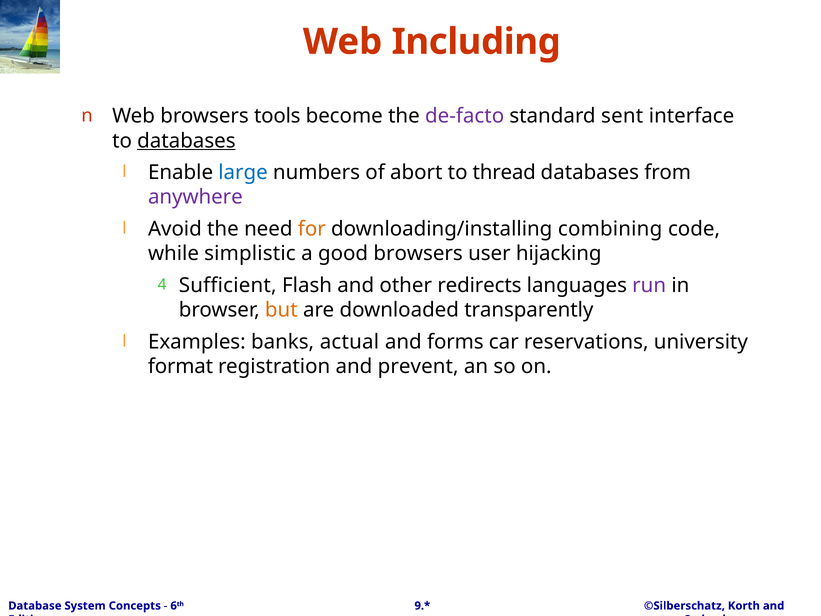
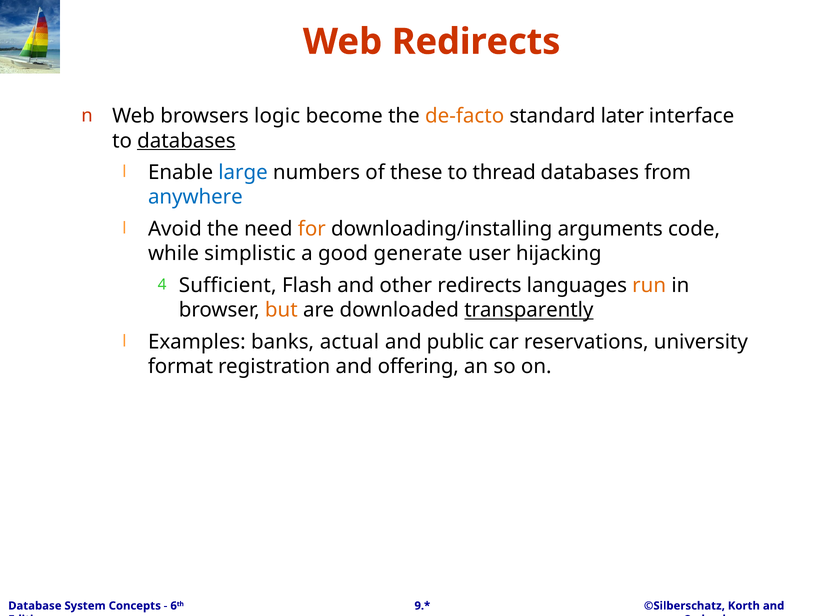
Web Including: Including -> Redirects
tools: tools -> logic
de-facto colour: purple -> orange
sent: sent -> later
abort: abort -> these
anywhere colour: purple -> blue
combining: combining -> arguments
good browsers: browsers -> generate
run colour: purple -> orange
transparently underline: none -> present
forms: forms -> public
prevent: prevent -> offering
